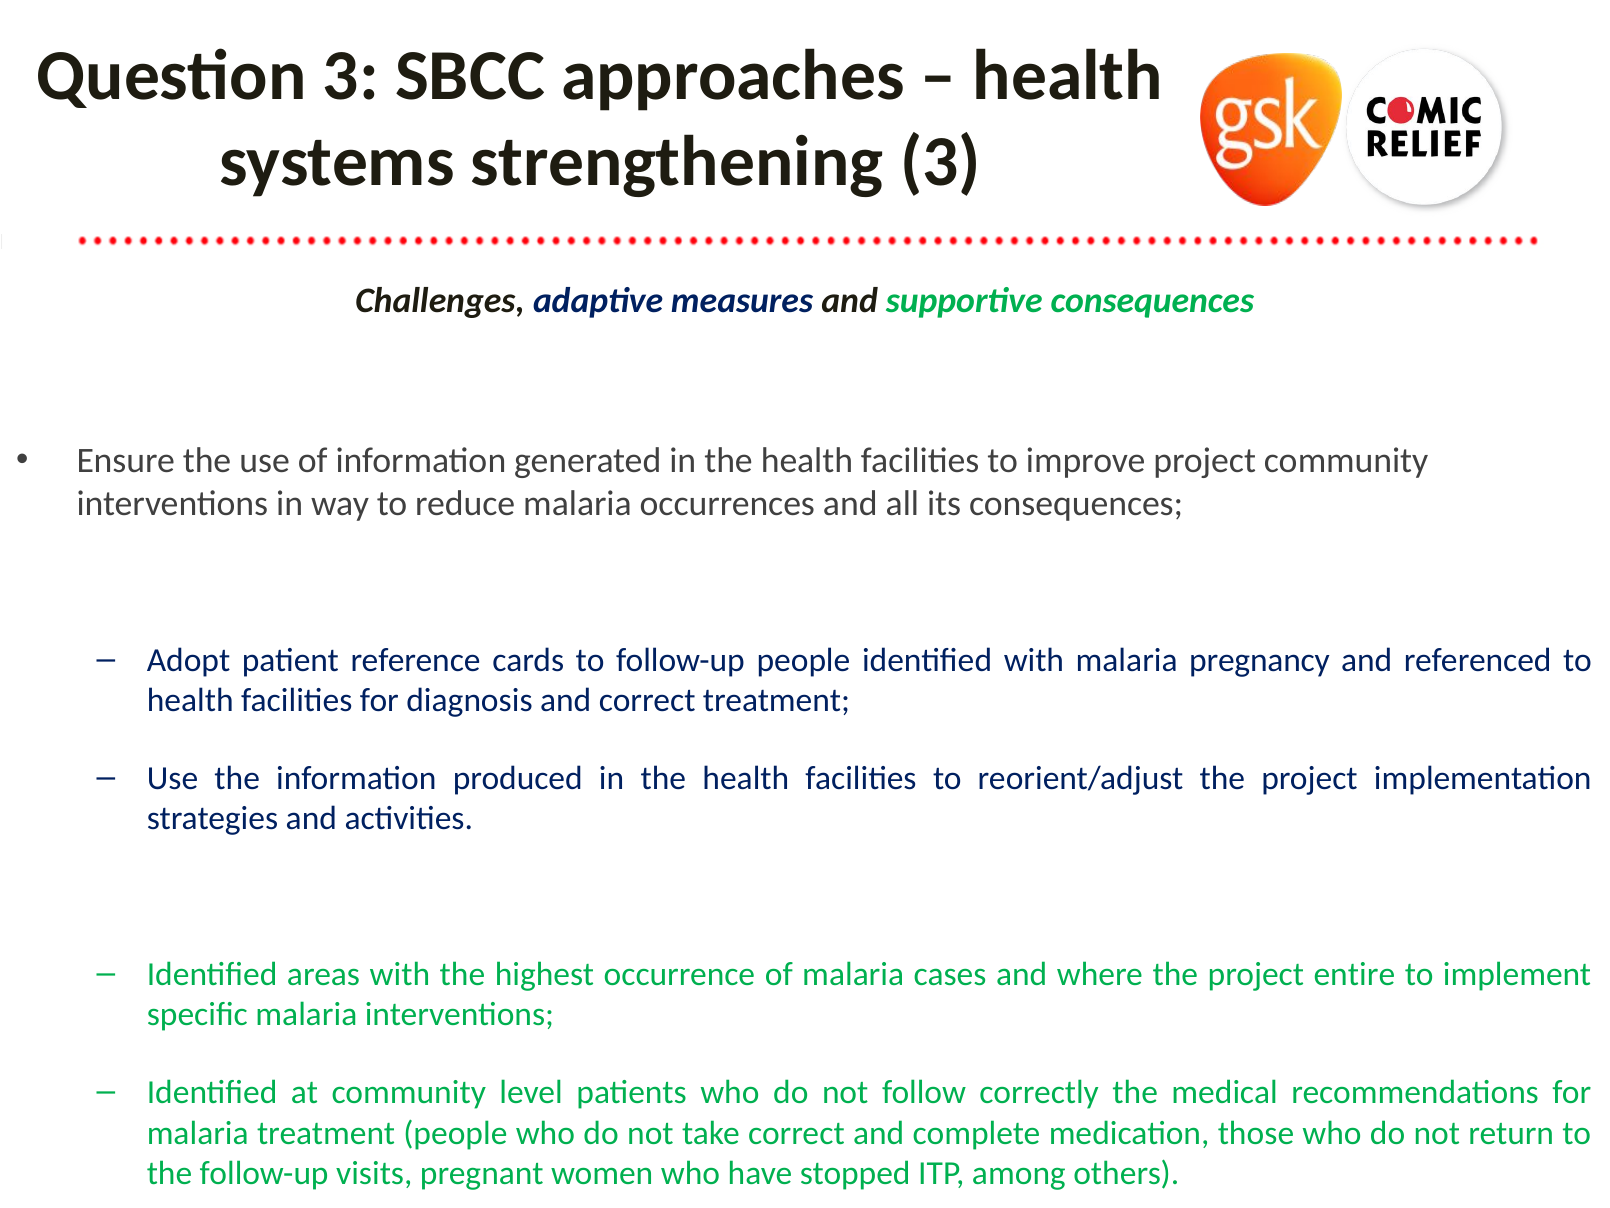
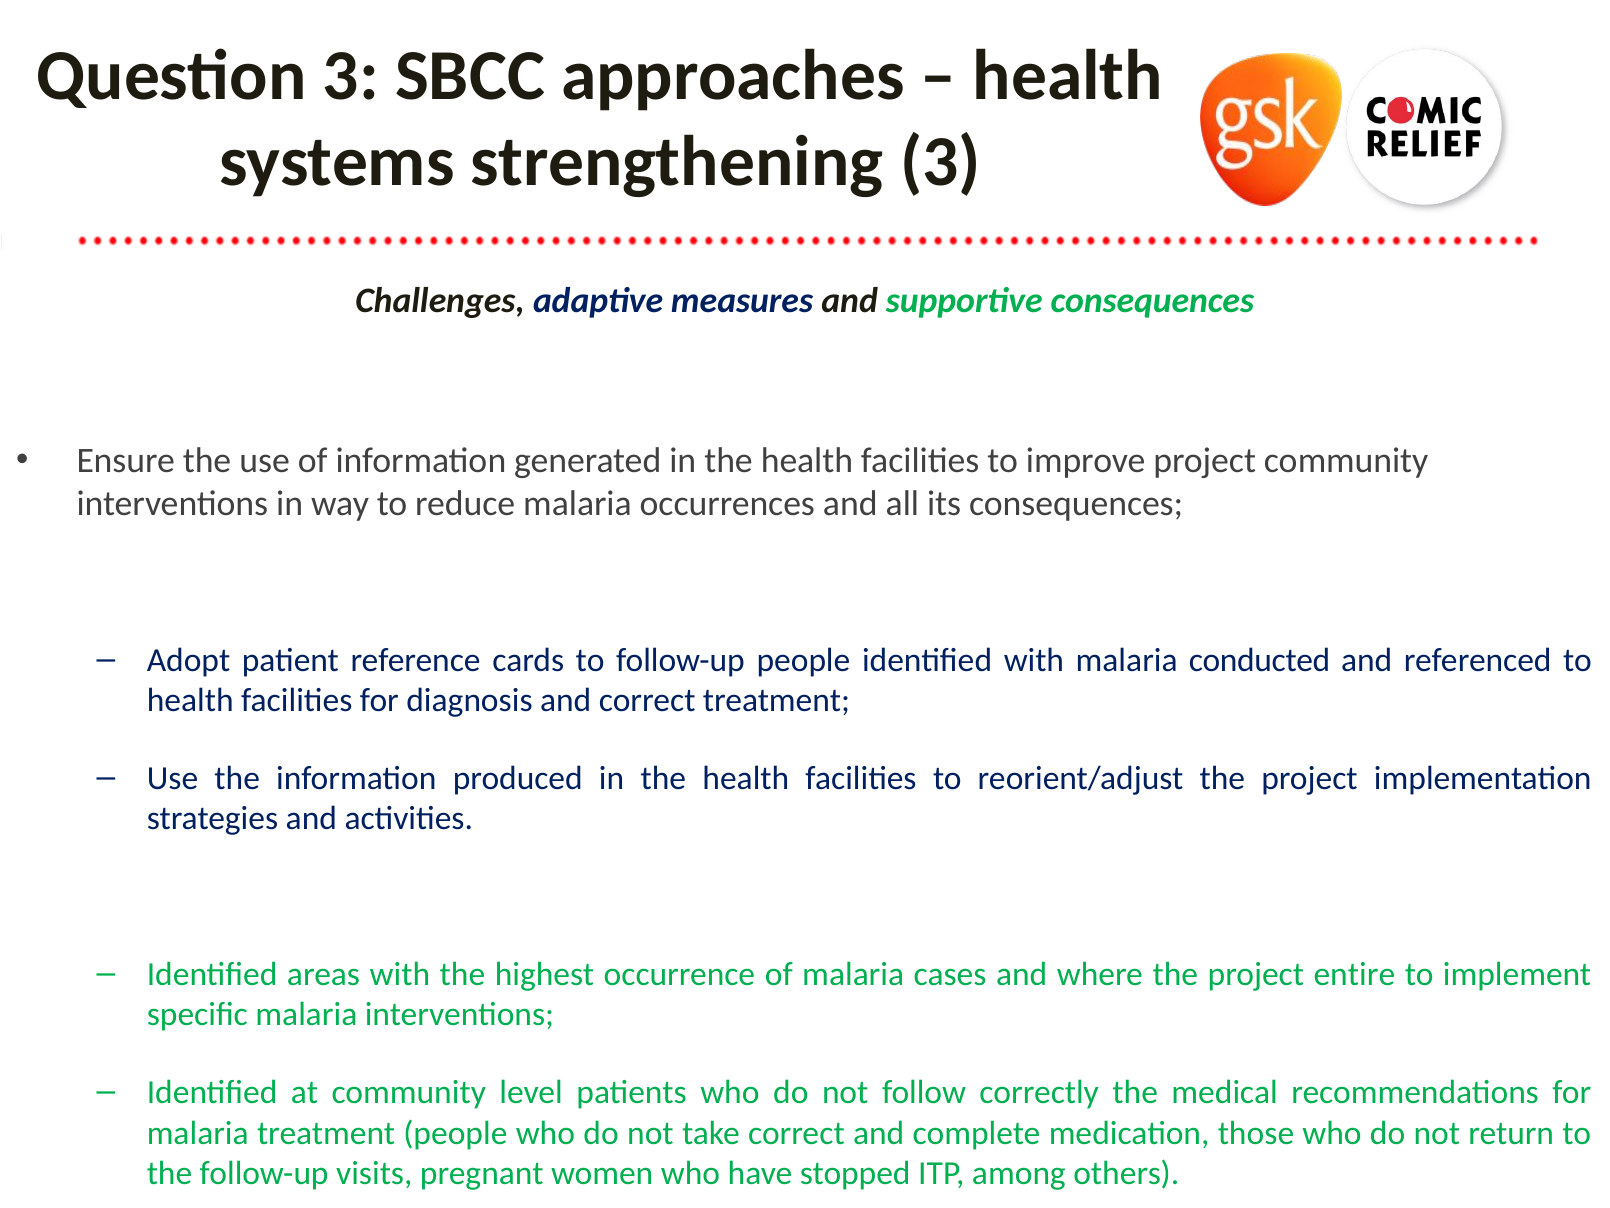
pregnancy: pregnancy -> conducted
